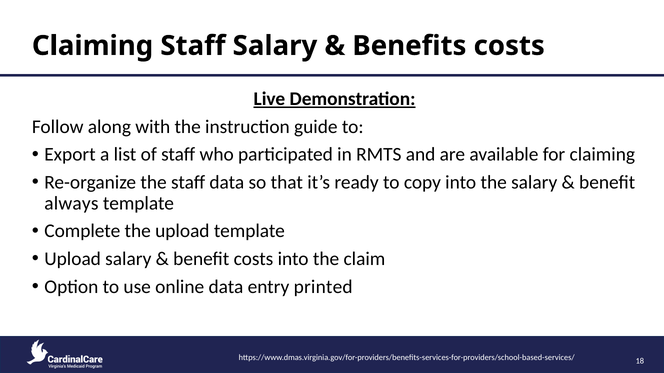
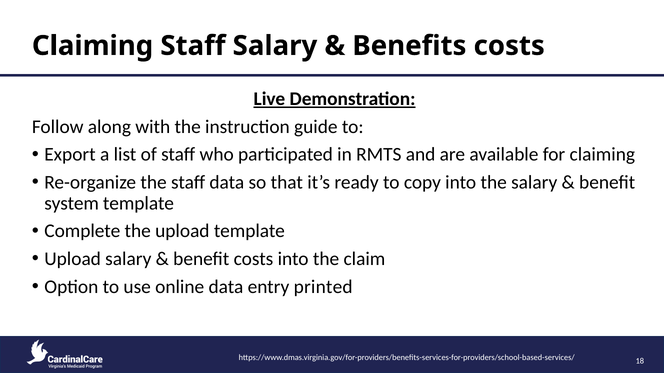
always: always -> system
